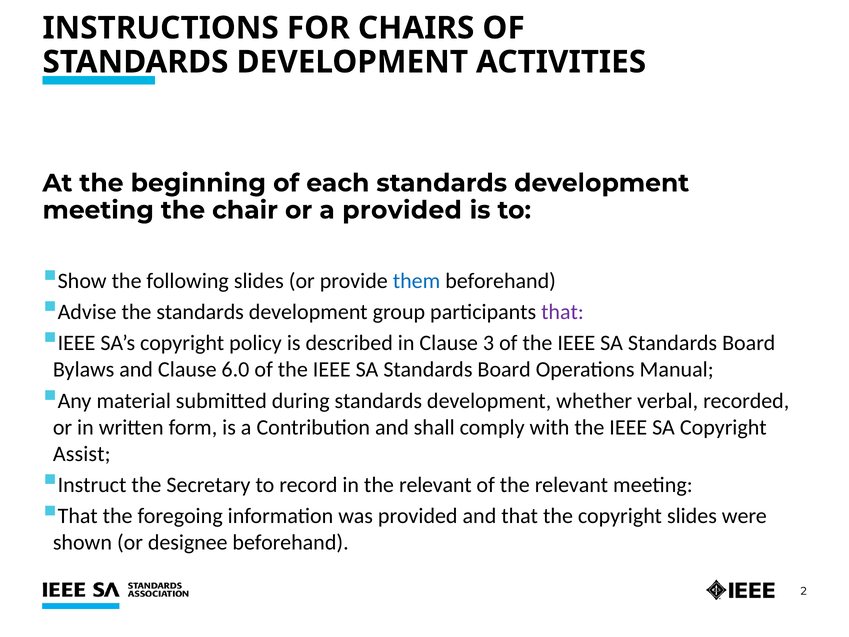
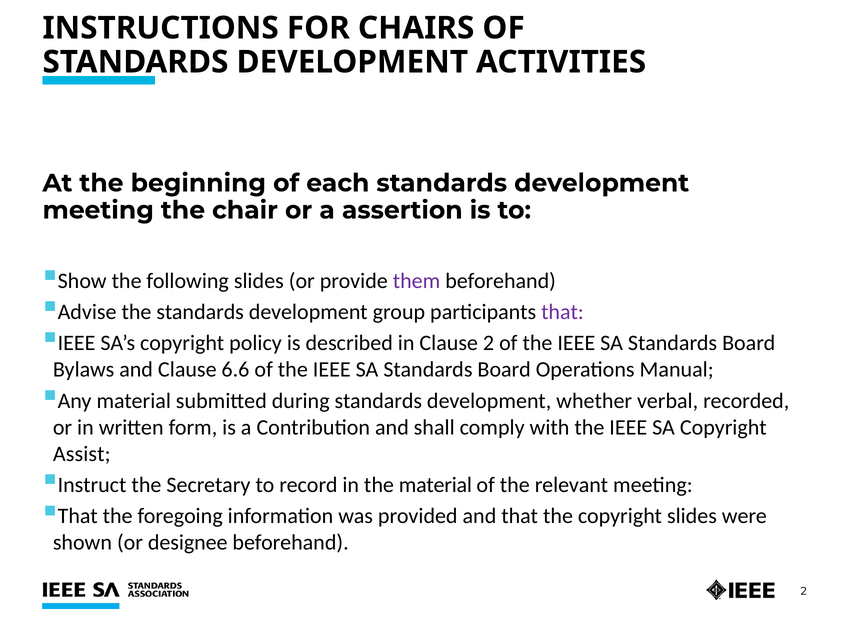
a provided: provided -> assertion
them colour: blue -> purple
Clause 3: 3 -> 2
6.0: 6.0 -> 6.6
in the relevant: relevant -> material
